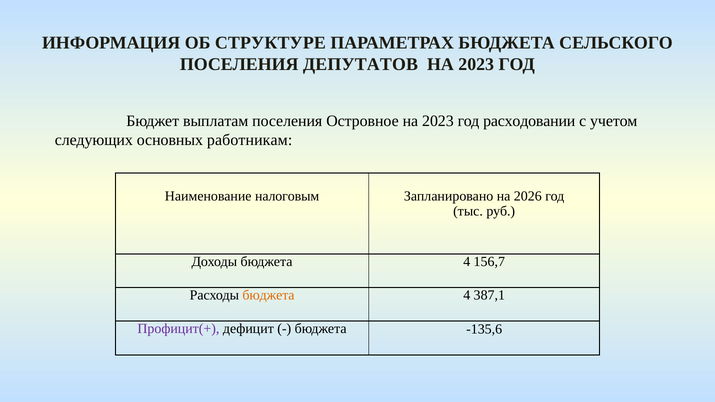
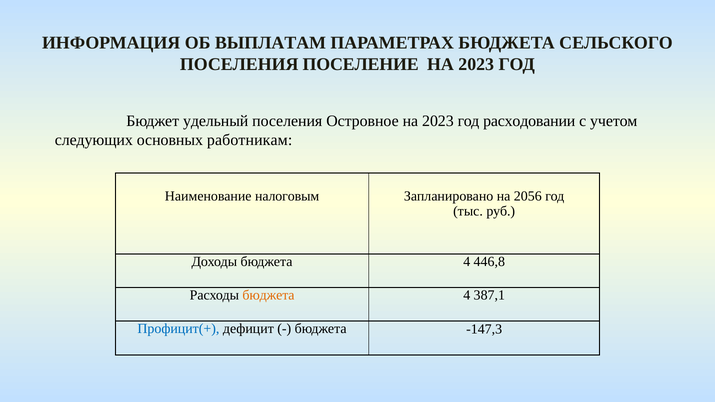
СТРУКТУРЕ: СТРУКТУРЕ -> ВЫПЛАТАМ
ДЕПУТАТОВ: ДЕПУТАТОВ -> ПОСЕЛЕНИЕ
выплатам: выплатам -> удельный
2026: 2026 -> 2056
156,7: 156,7 -> 446,8
Профицит(+ colour: purple -> blue
-135,6: -135,6 -> -147,3
